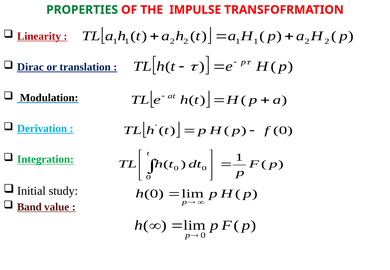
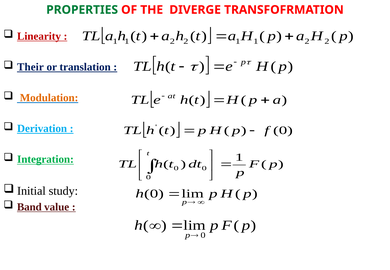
IMPULSE: IMPULSE -> DIVERGE
Dirac: Dirac -> Their
Modulation colour: black -> orange
